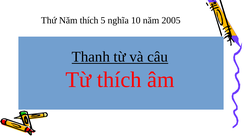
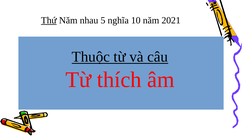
Thứ underline: none -> present
Năm thích: thích -> nhau
2005: 2005 -> 2021
Thanh: Thanh -> Thuộc
